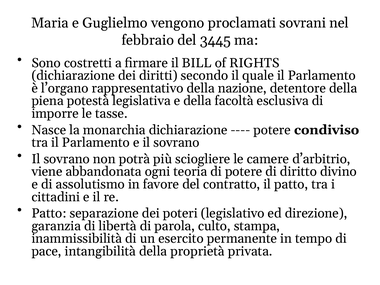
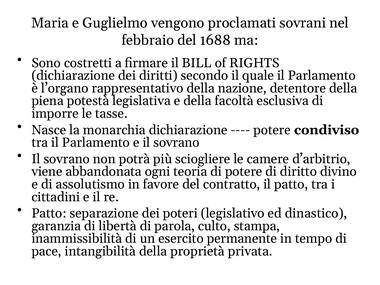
3445: 3445 -> 1688
direzione: direzione -> dinastico
